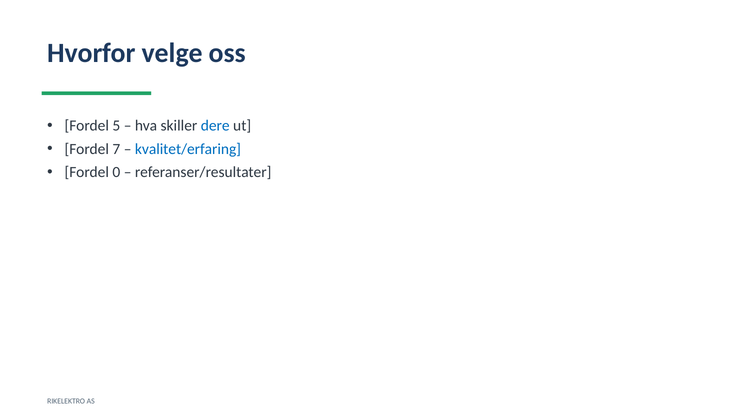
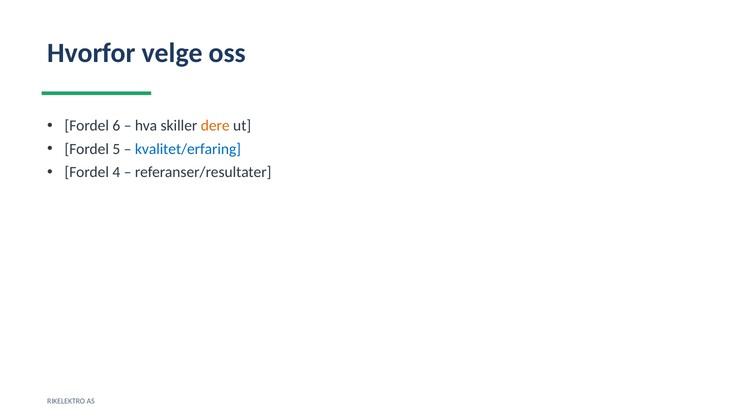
5: 5 -> 6
dere colour: blue -> orange
7: 7 -> 5
0: 0 -> 4
